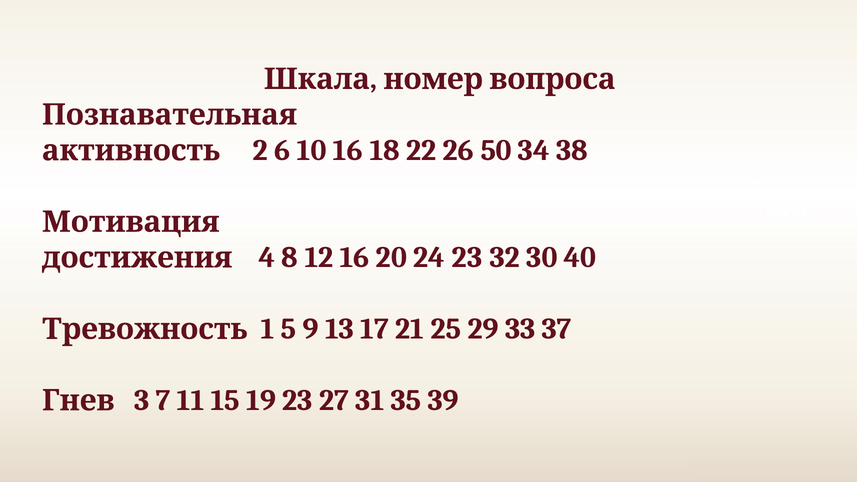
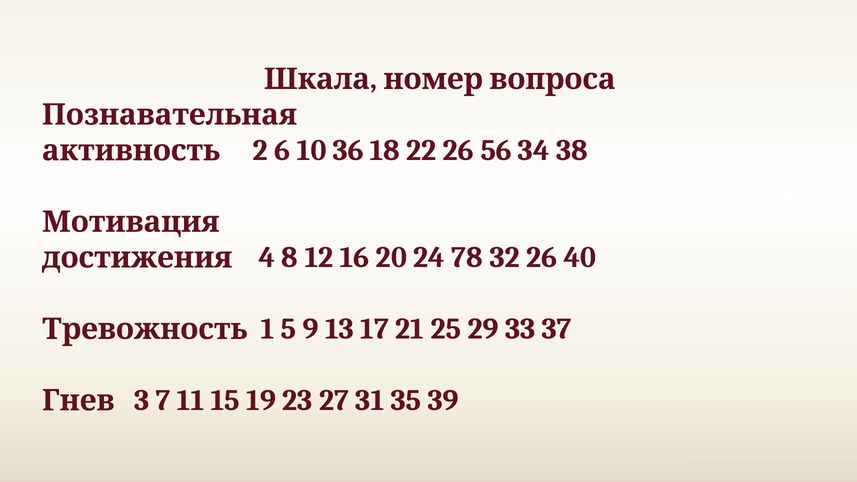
10 16: 16 -> 36
50: 50 -> 56
24 23: 23 -> 78
32 30: 30 -> 26
